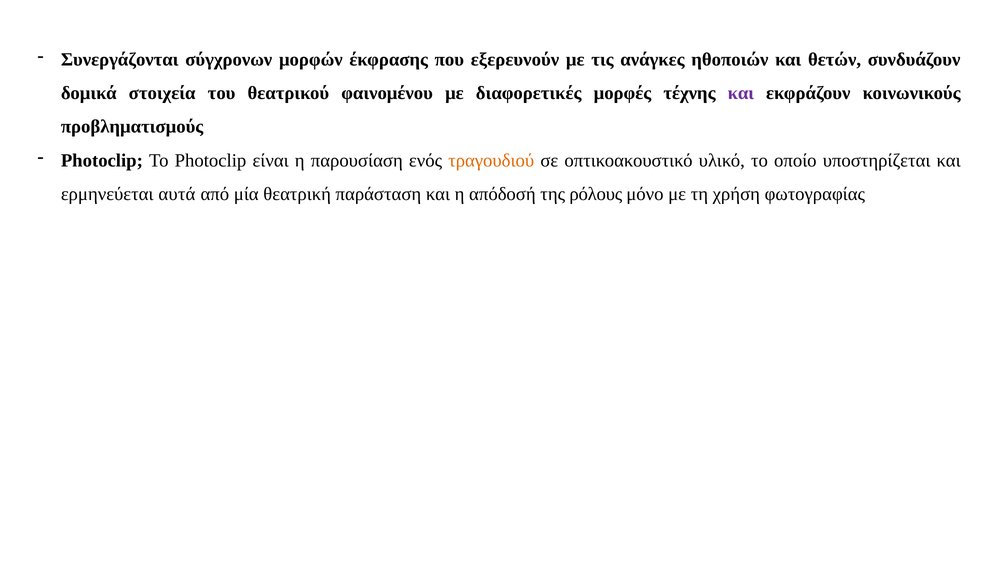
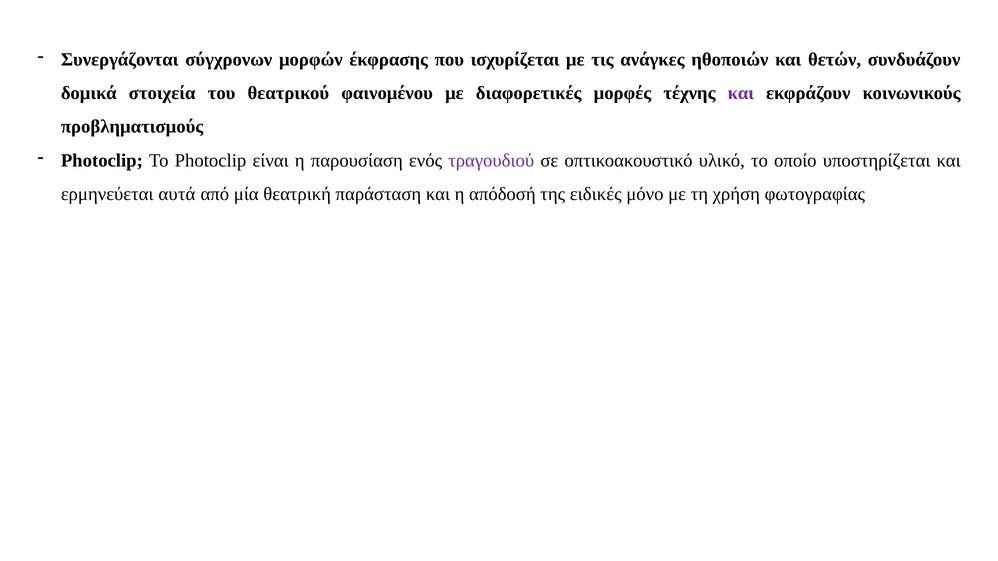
εξερευνούν: εξερευνούν -> ισχυρίζεται
τραγουδιού colour: orange -> purple
ρόλους: ρόλους -> ειδικές
